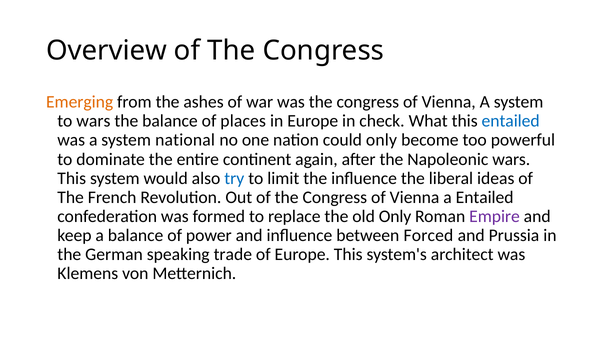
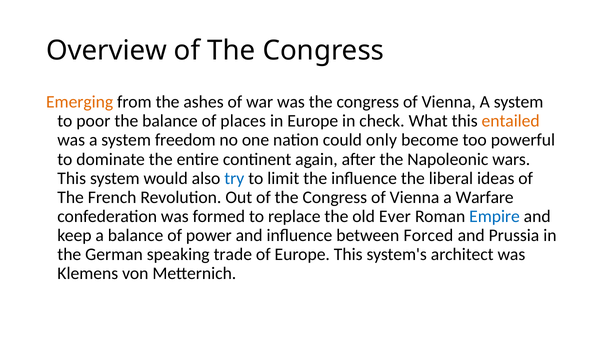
to wars: wars -> poor
entailed at (511, 121) colour: blue -> orange
national: national -> freedom
a Entailed: Entailed -> Warfare
old Only: Only -> Ever
Empire colour: purple -> blue
